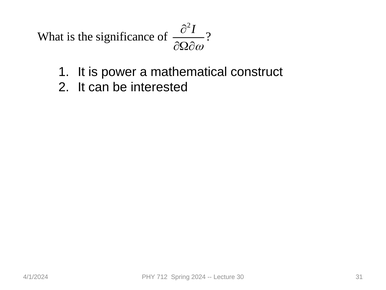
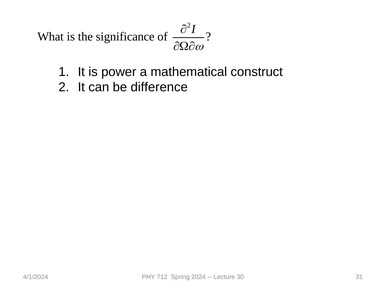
interested: interested -> difference
